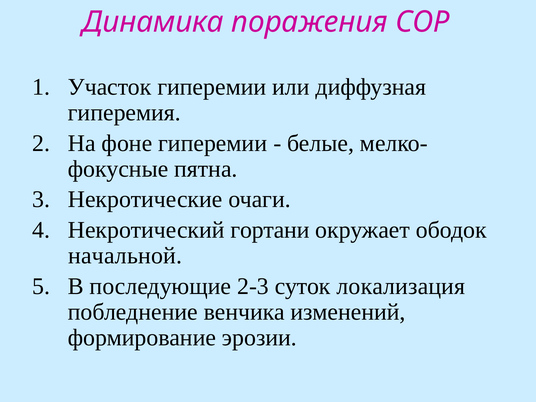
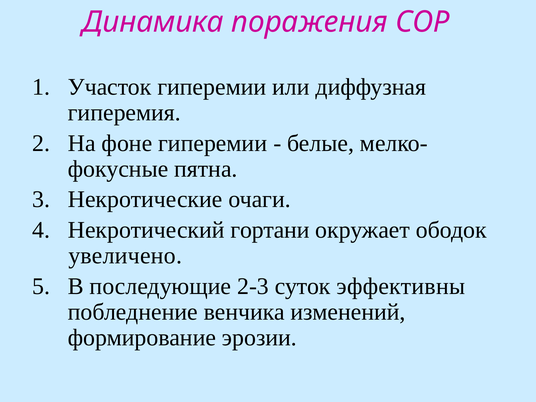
начальной: начальной -> увеличено
локализация: локализация -> эффективны
